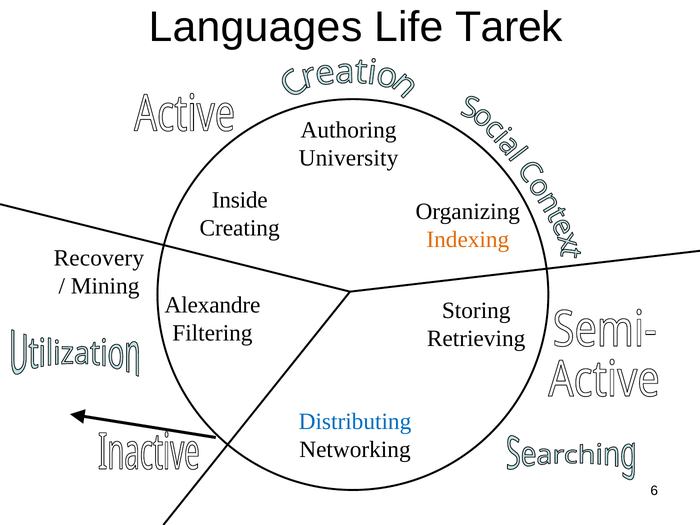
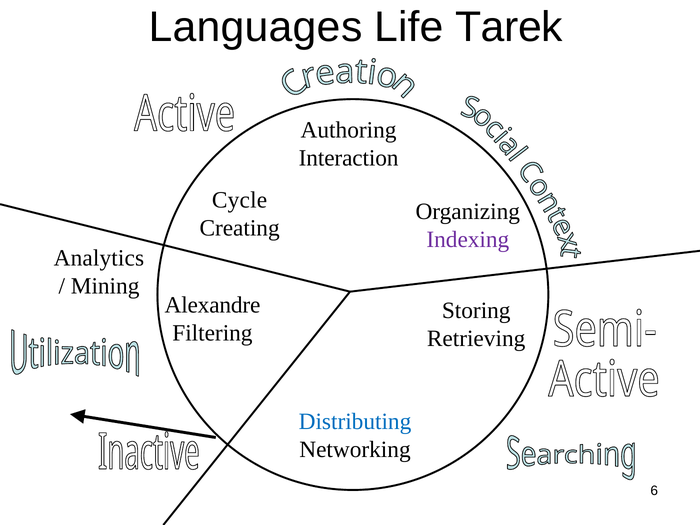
University: University -> Interaction
Inside: Inside -> Cycle
Indexing colour: orange -> purple
Recovery: Recovery -> Analytics
